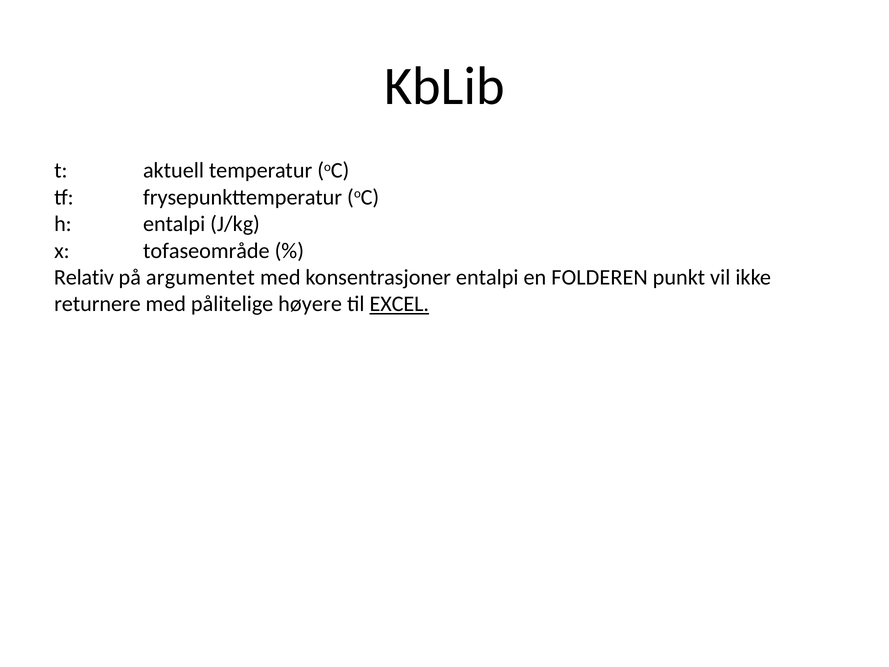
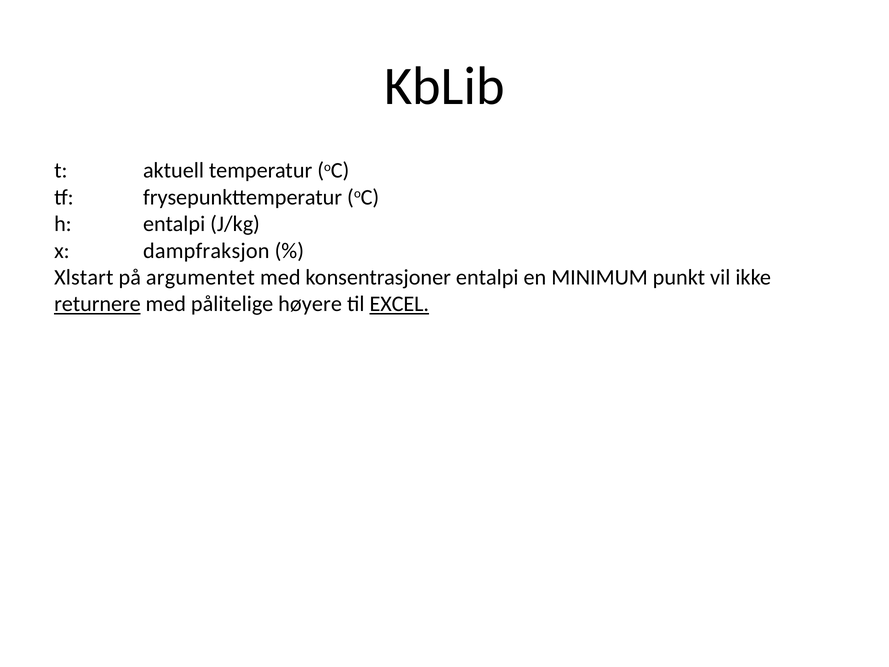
tofaseområde: tofaseområde -> dampfraksjon
Relativ: Relativ -> Xlstart
FOLDEREN: FOLDEREN -> MINIMUM
returnere underline: none -> present
